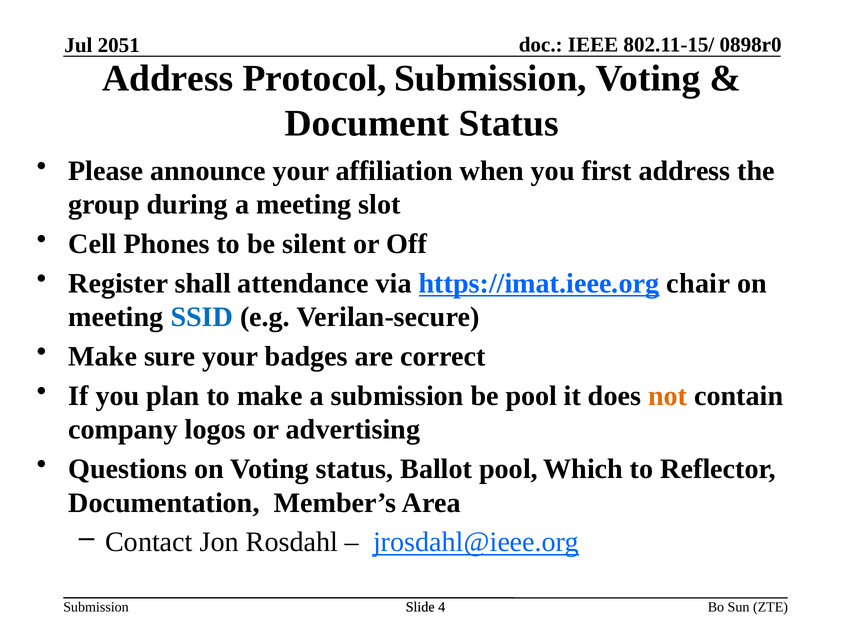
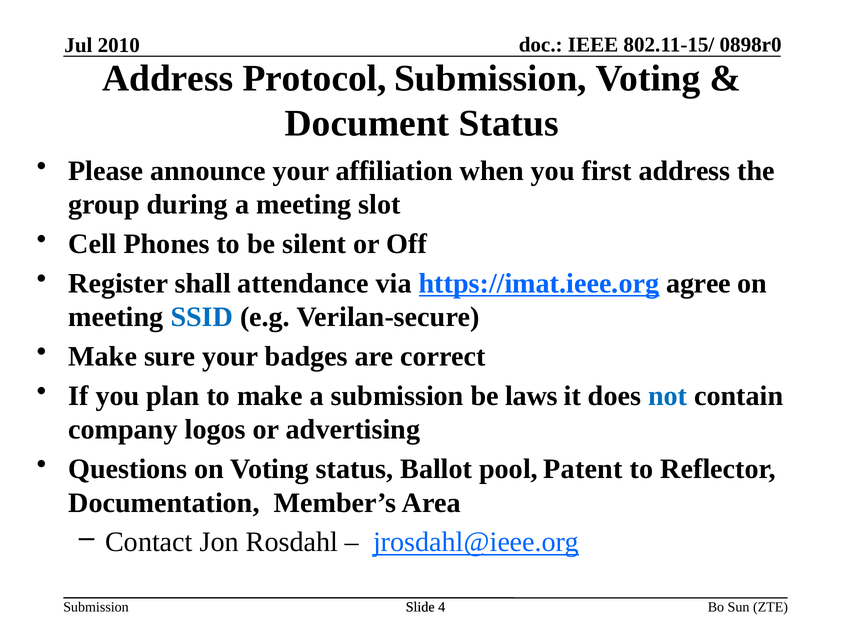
2051: 2051 -> 2010
chair: chair -> agree
be pool: pool -> laws
not colour: orange -> blue
Which: Which -> Patent
